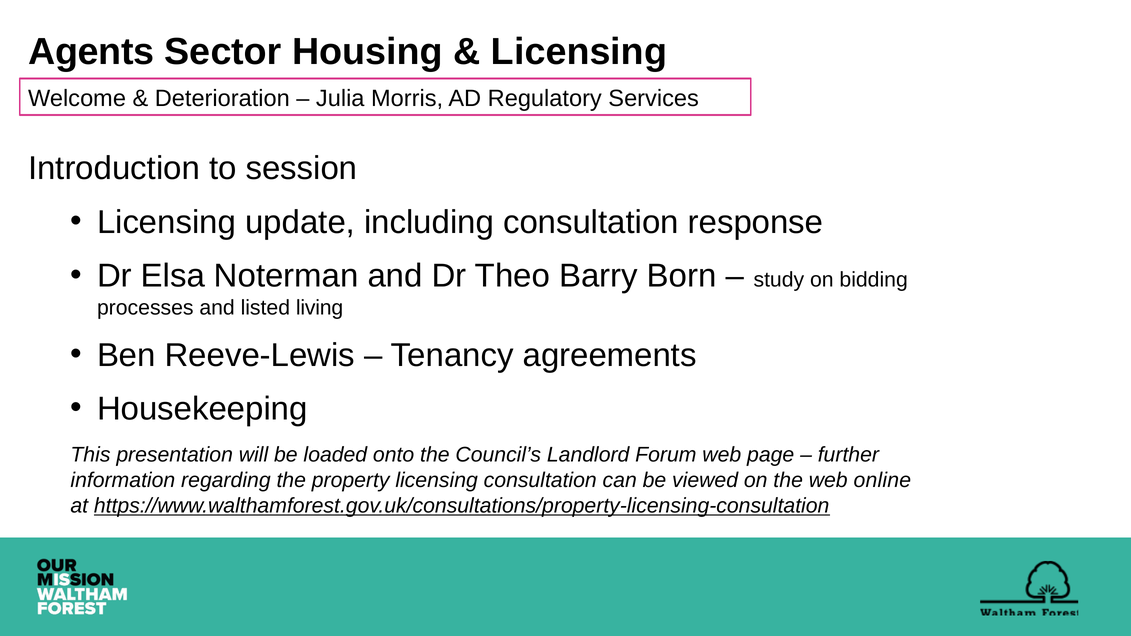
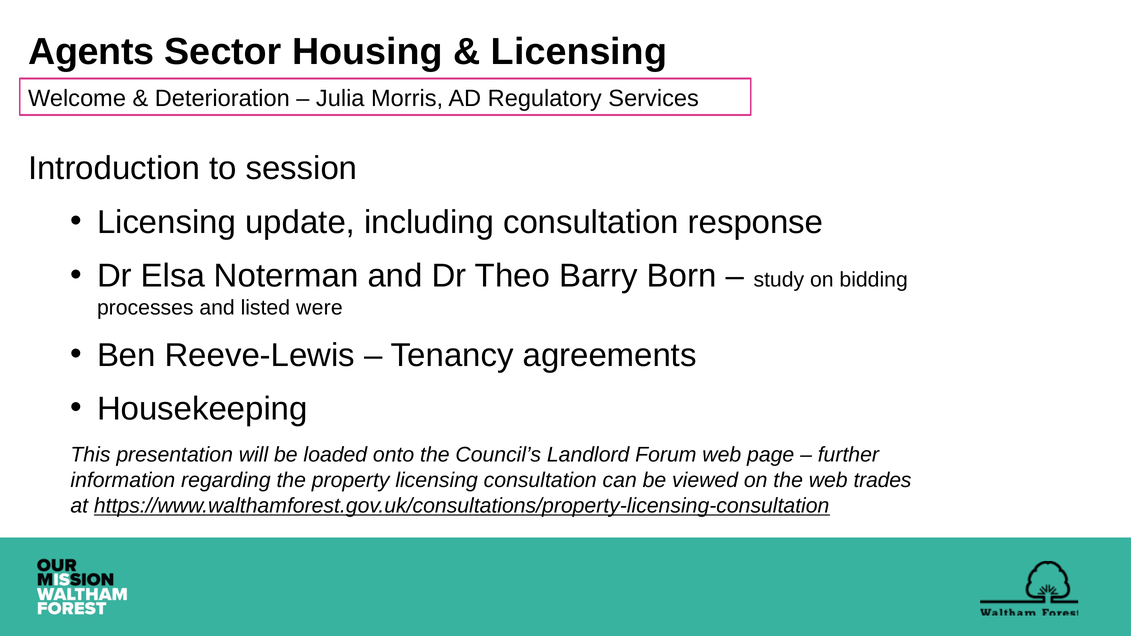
living: living -> were
online: online -> trades
